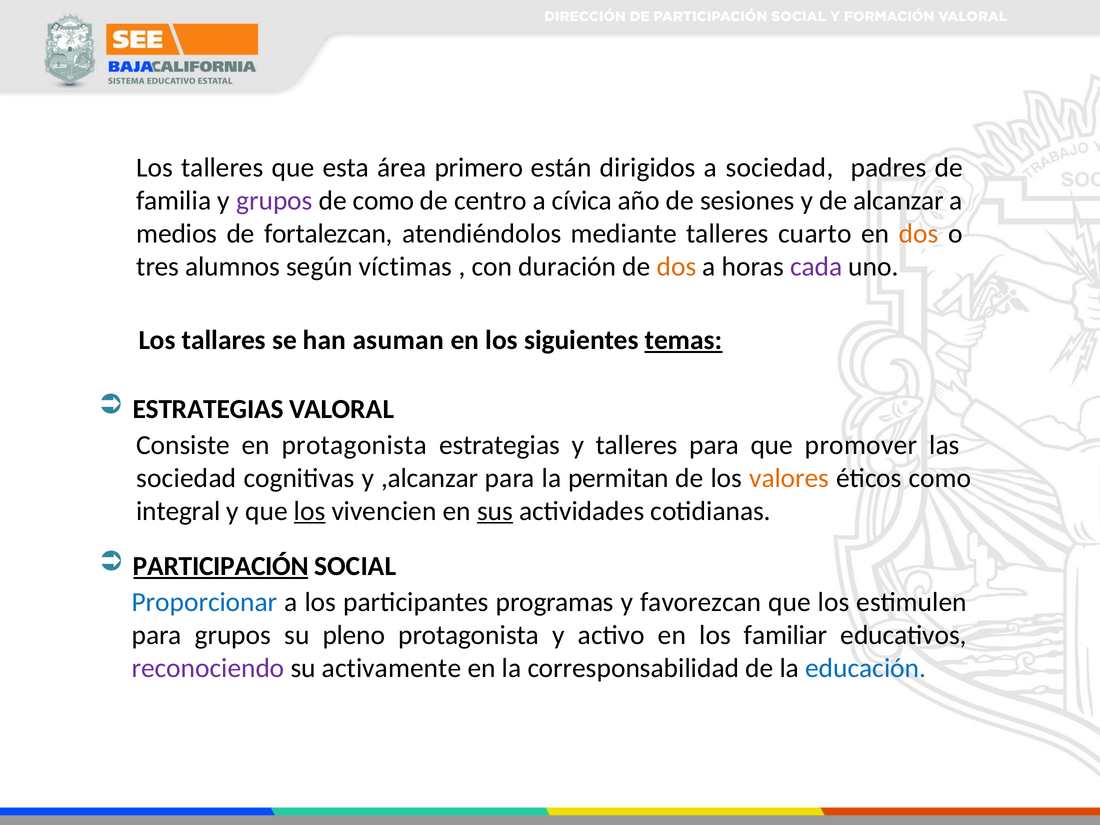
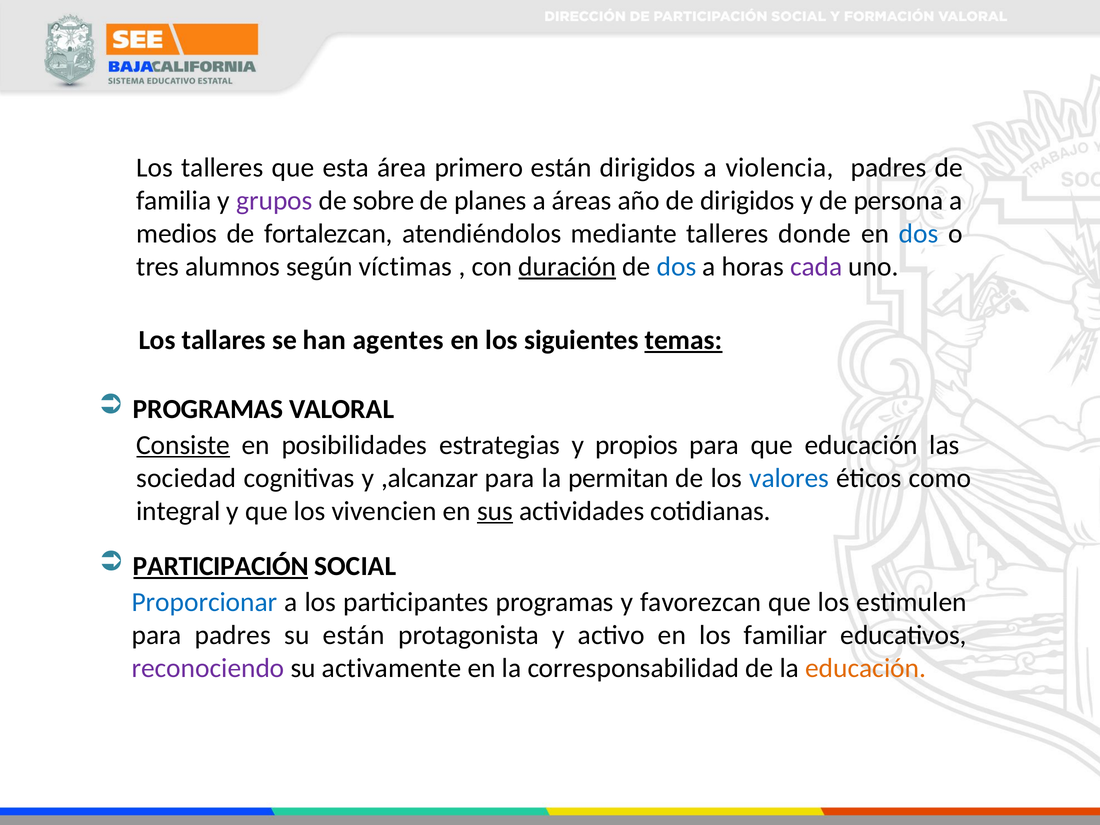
a sociedad: sociedad -> violencia
de como: como -> sobre
centro: centro -> planes
cívica: cívica -> áreas
de sesiones: sesiones -> dirigidos
alcanzar: alcanzar -> persona
cuarto: cuarto -> donde
dos at (919, 234) colour: orange -> blue
duración underline: none -> present
dos at (677, 267) colour: orange -> blue
asuman: asuman -> agentes
ESTRATEGIAS at (208, 409): ESTRATEGIAS -> PROGRAMAS
Consiste underline: none -> present
en protagonista: protagonista -> posibilidades
y talleres: talleres -> propios
que promover: promover -> educación
valores colour: orange -> blue
los at (310, 511) underline: present -> none
para grupos: grupos -> padres
su pleno: pleno -> están
educación at (866, 668) colour: blue -> orange
